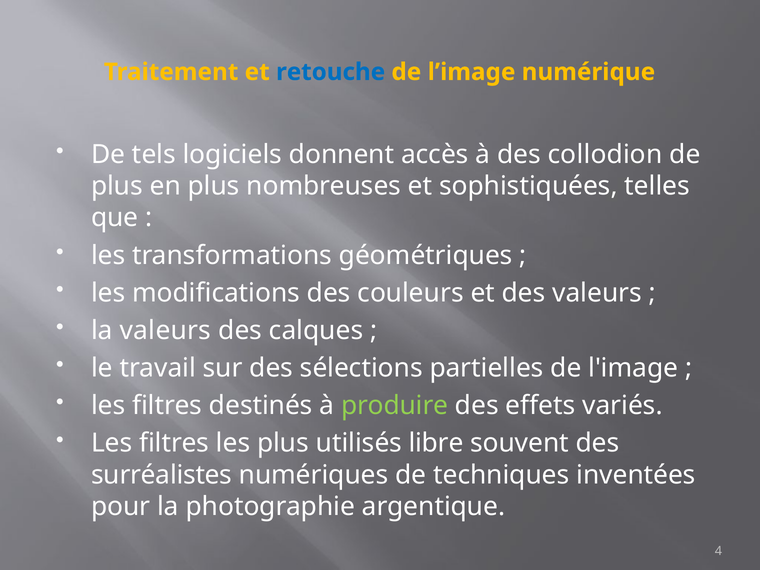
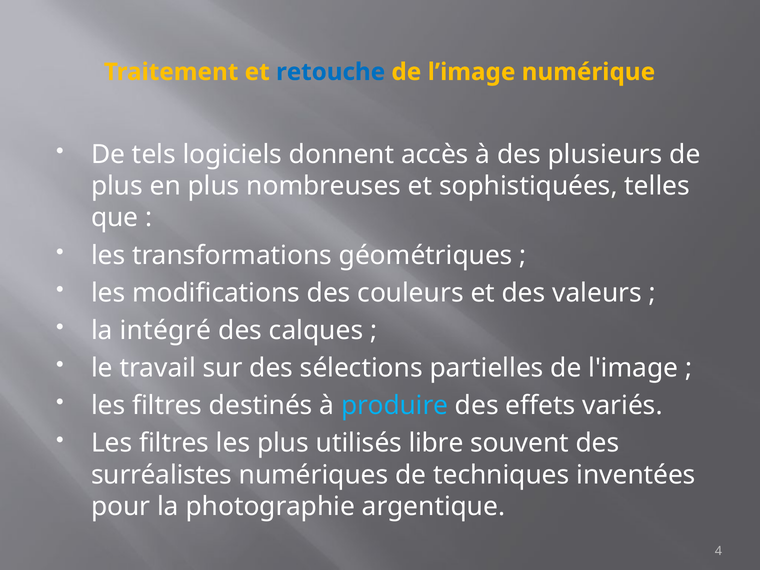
collodion: collodion -> plusieurs
la valeurs: valeurs -> intégré
produire colour: light green -> light blue
